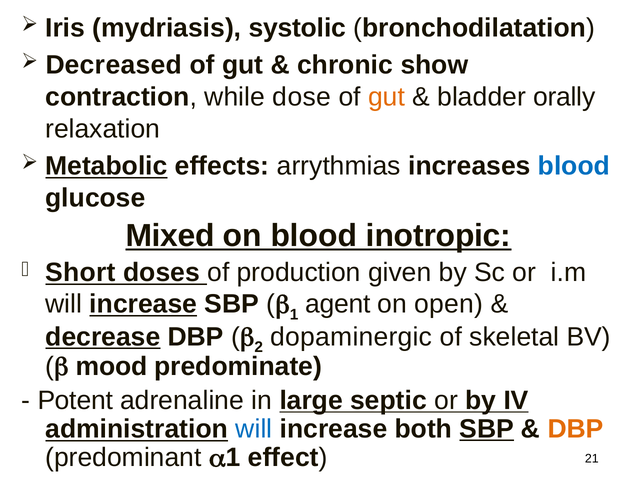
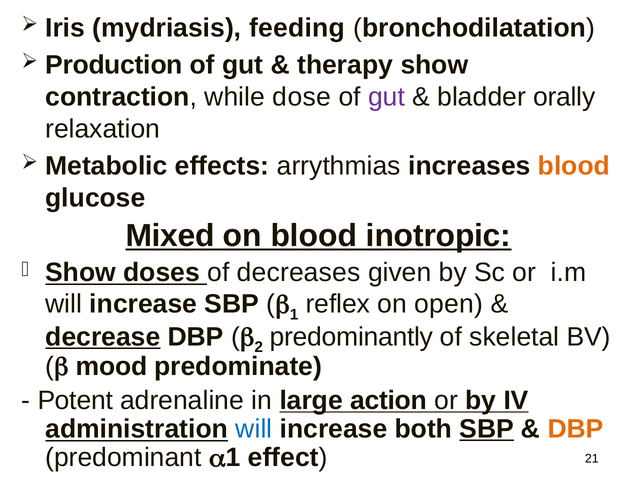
systolic: systolic -> feeding
Decreased: Decreased -> Production
chronic: chronic -> therapy
gut at (387, 97) colour: orange -> purple
Metabolic underline: present -> none
blood at (574, 166) colour: blue -> orange
Short at (81, 272): Short -> Show
production: production -> decreases
increase at (143, 304) underline: present -> none
agent: agent -> reflex
dopaminergic: dopaminergic -> predominantly
septic: septic -> action
